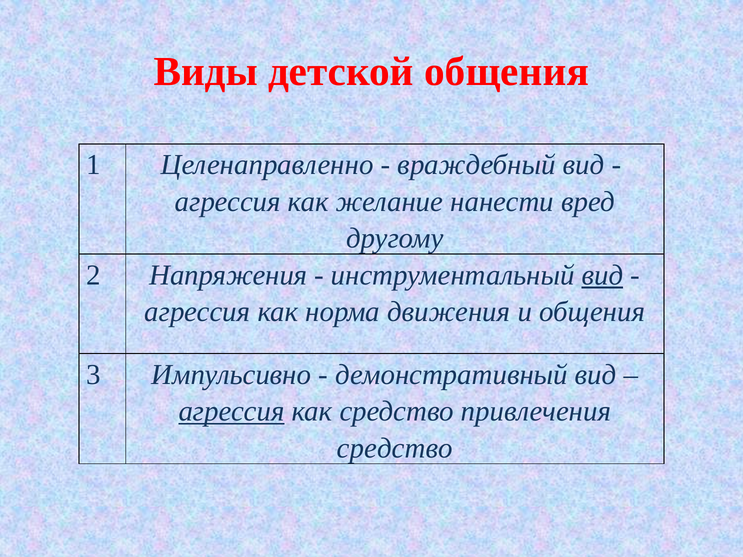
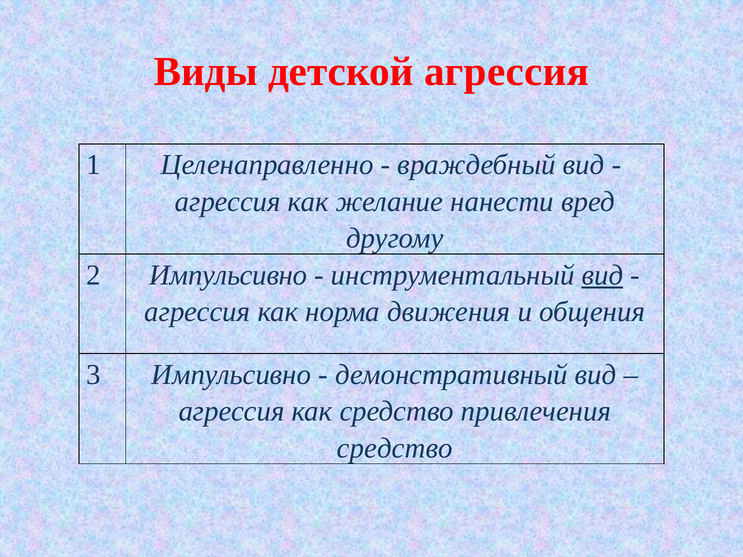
детской общения: общения -> агрессия
2 Напряжения: Напряжения -> Импульсивно
агрессия at (232, 411) underline: present -> none
